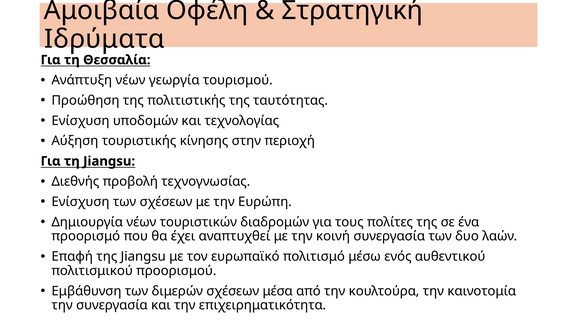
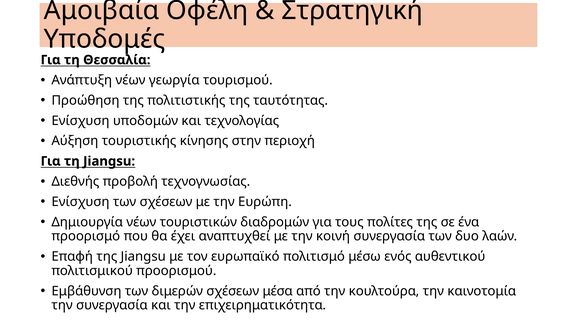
Ιδρύματα: Ιδρύματα -> Υποδομές
